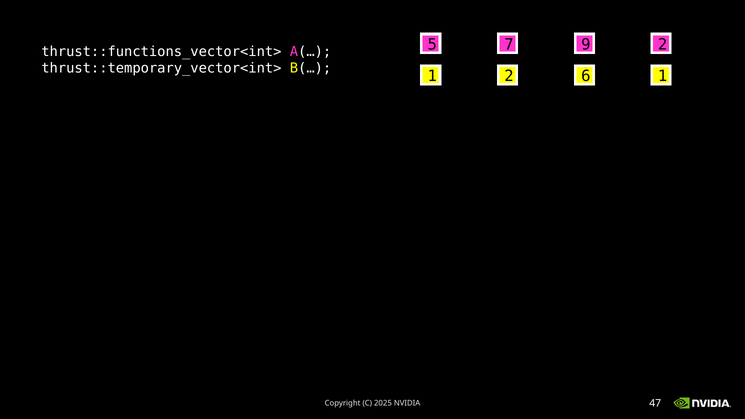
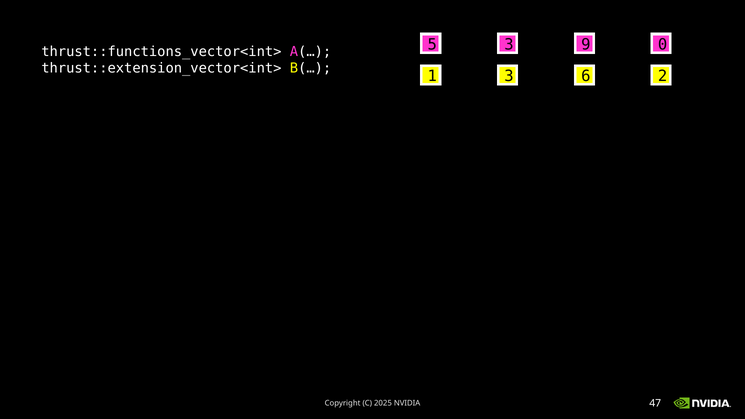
5 7: 7 -> 3
9 2: 2 -> 0
thrust::temporary_vector<int>: thrust::temporary_vector<int> -> thrust::extension_vector<int>
1 2: 2 -> 3
6 1: 1 -> 2
